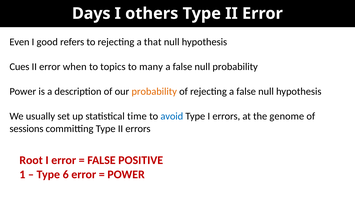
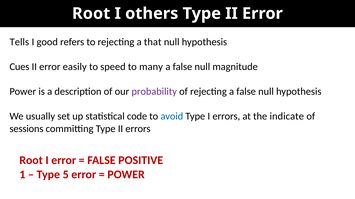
Days at (91, 14): Days -> Root
Even: Even -> Tells
when: when -> easily
topics: topics -> speed
null probability: probability -> magnitude
probability at (154, 92) colour: orange -> purple
time: time -> code
genome: genome -> indicate
6: 6 -> 5
